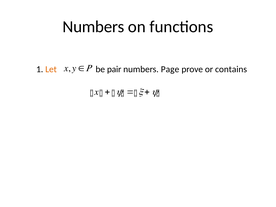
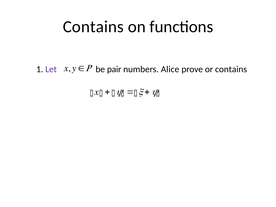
Numbers at (93, 27): Numbers -> Contains
Let colour: orange -> purple
Page: Page -> Alice
